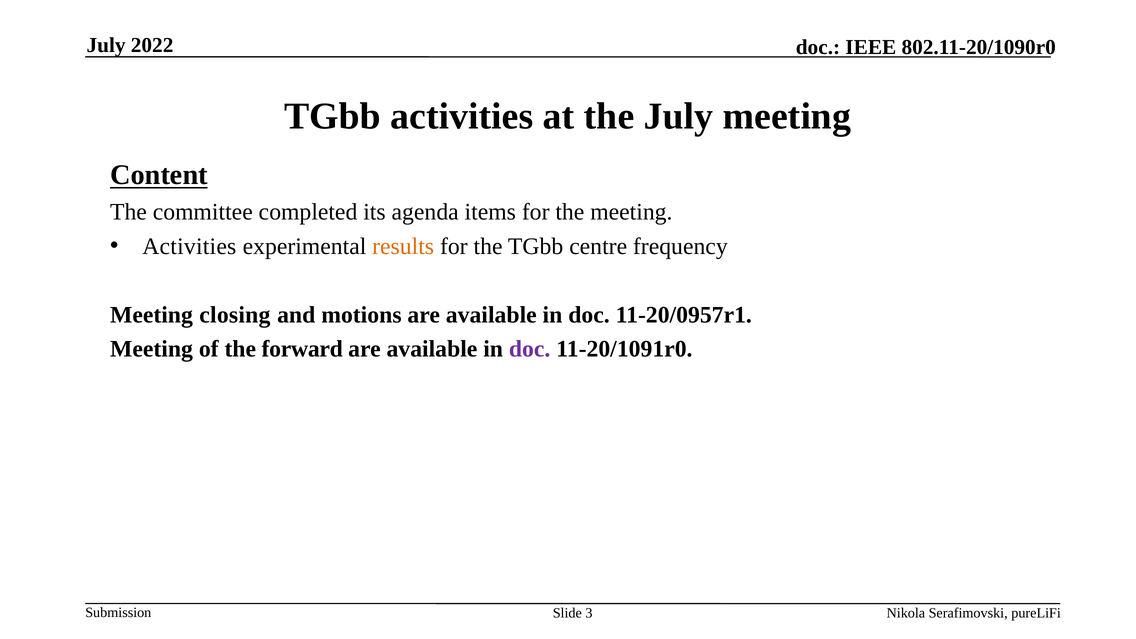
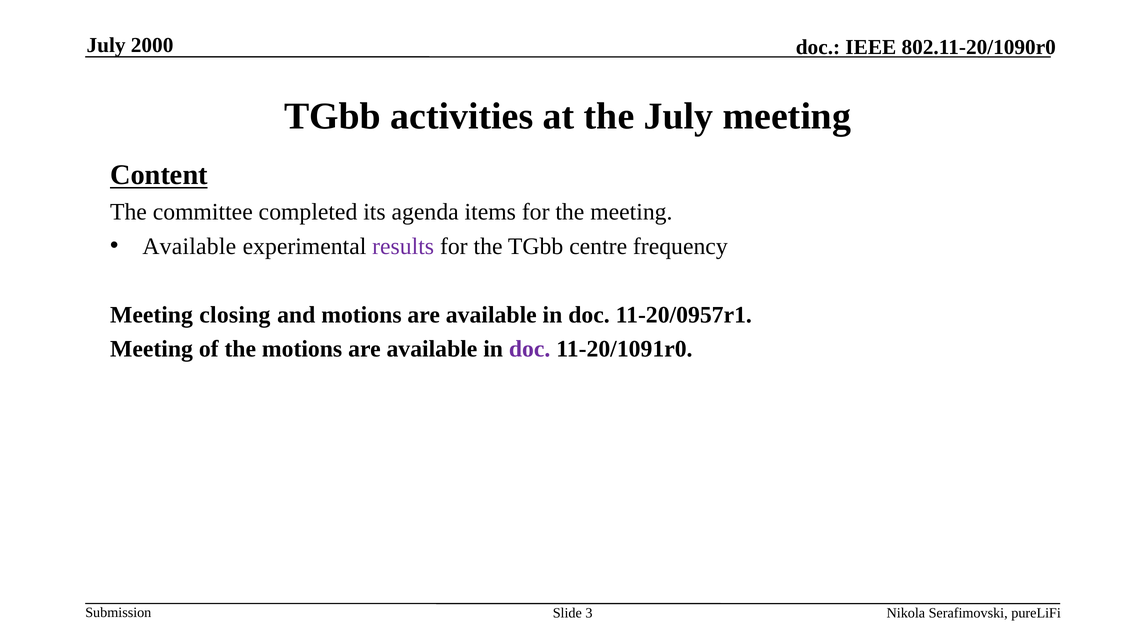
2022: 2022 -> 2000
Activities at (189, 246): Activities -> Available
results colour: orange -> purple
the forward: forward -> motions
